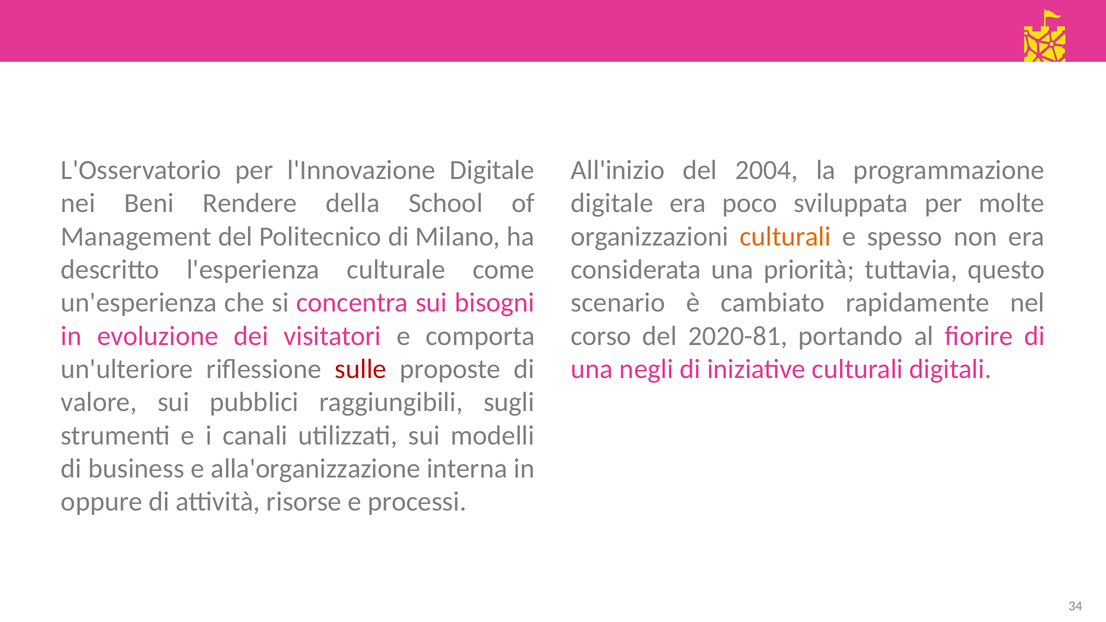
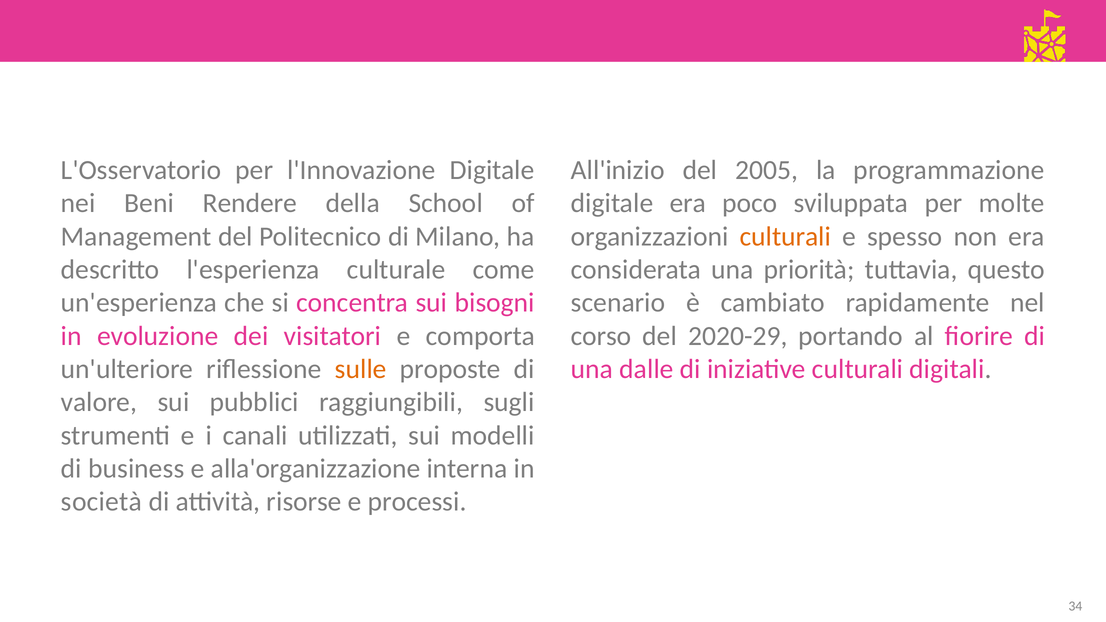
2004: 2004 -> 2005
2020-81: 2020-81 -> 2020-29
sulle colour: red -> orange
negli: negli -> dalle
oppure: oppure -> società
